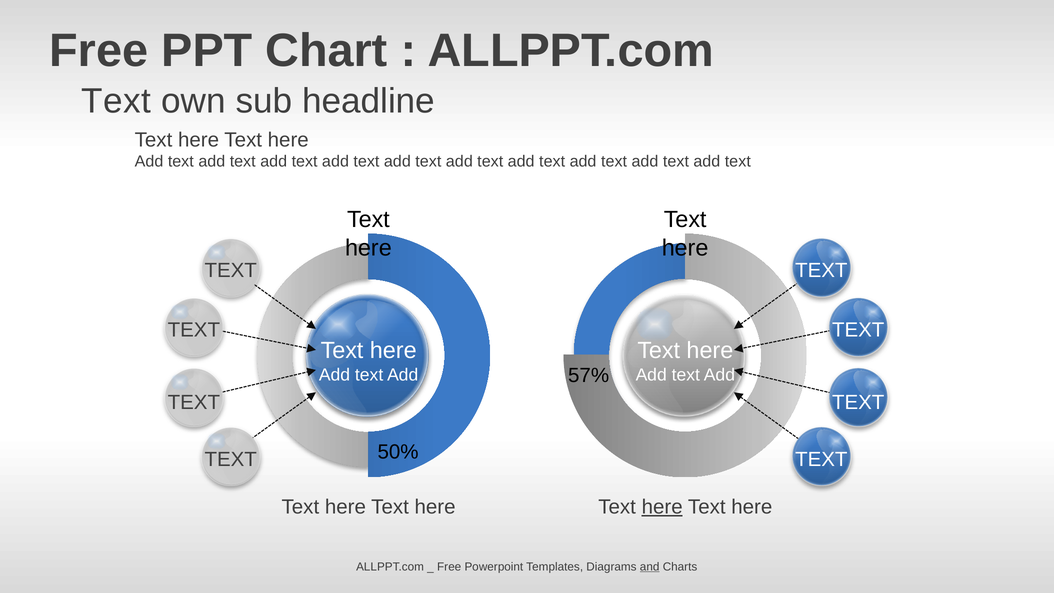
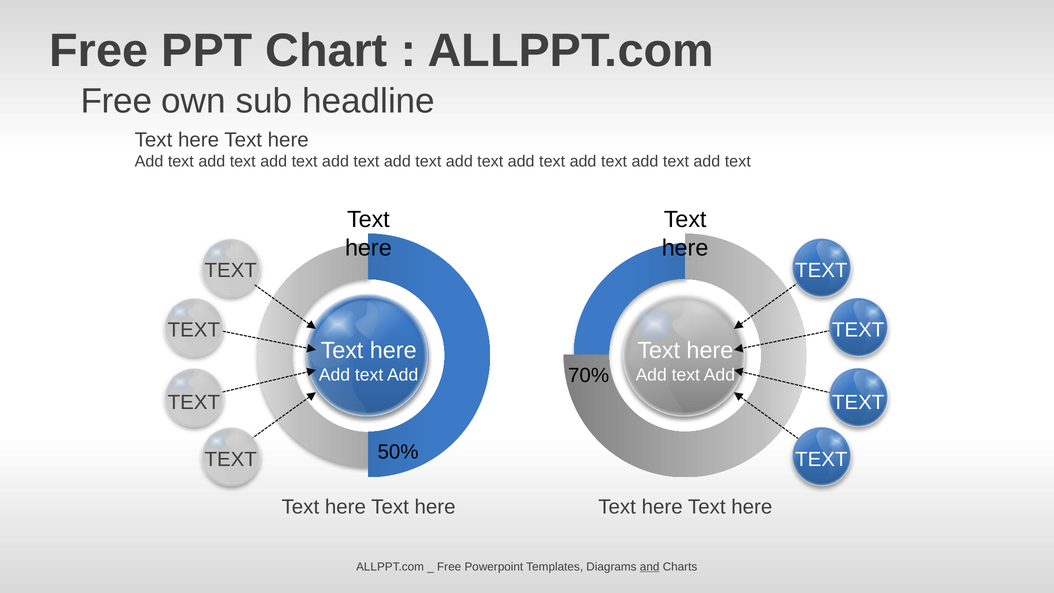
Text at (116, 101): Text -> Free
57%: 57% -> 70%
here at (662, 507) underline: present -> none
